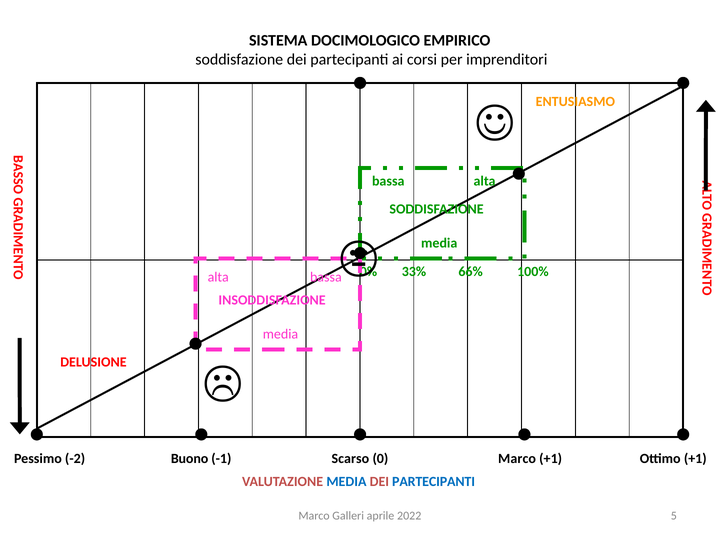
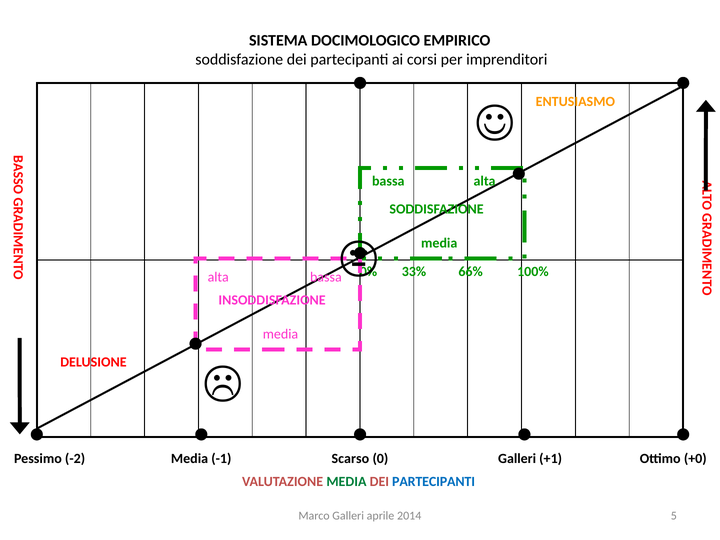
-2 Buono: Buono -> Media
0 Marco: Marco -> Galleri
Ottimo +1: +1 -> +0
MEDIA at (346, 481) colour: blue -> green
2022: 2022 -> 2014
